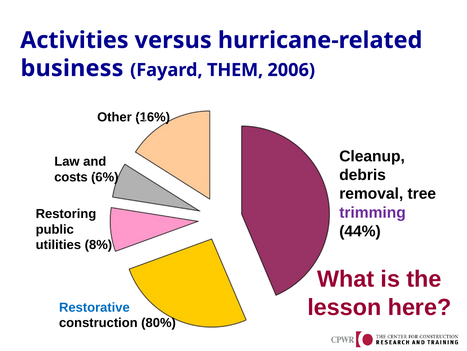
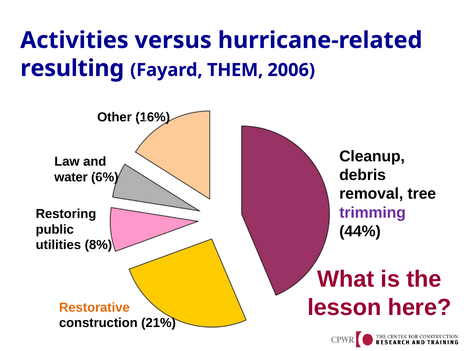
business: business -> resulting
costs: costs -> water
Restorative colour: blue -> orange
80%: 80% -> 21%
